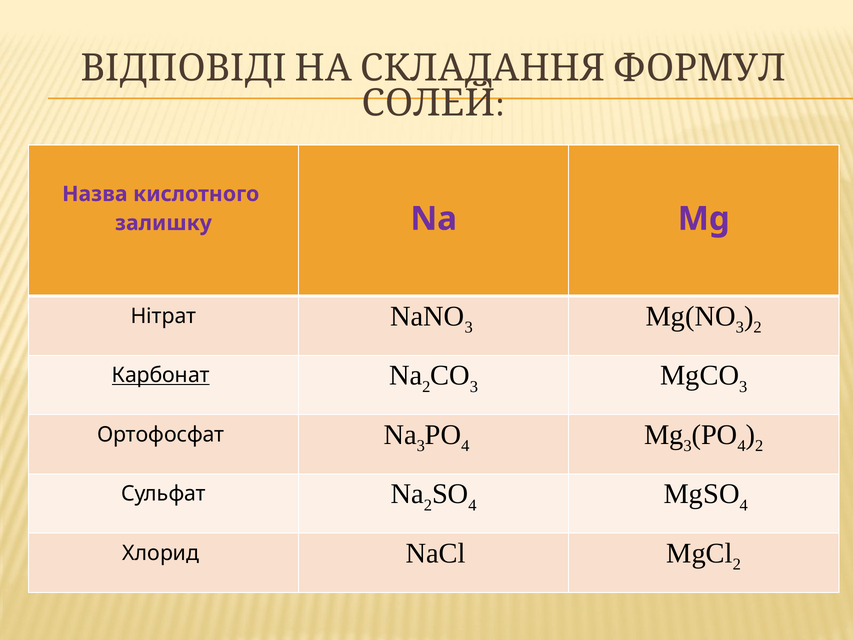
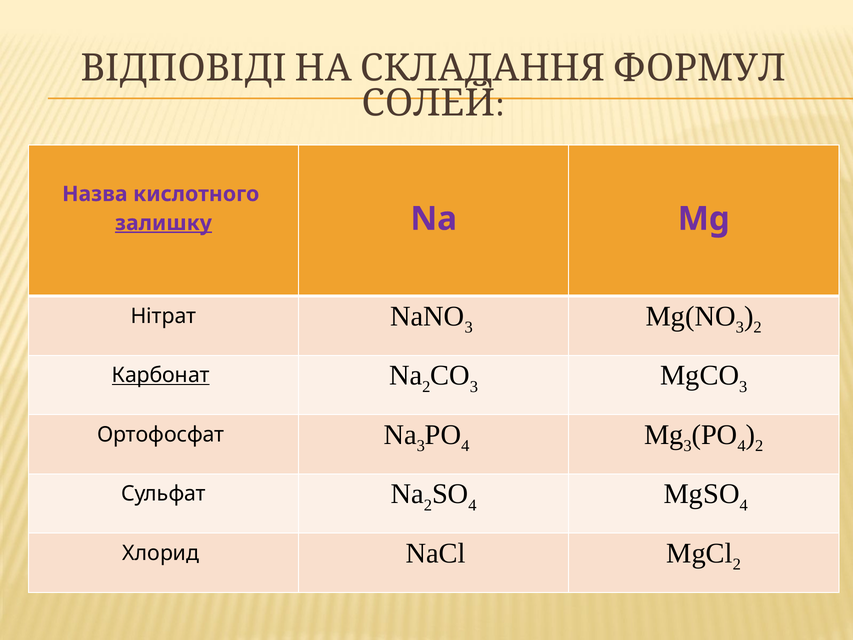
залишку underline: none -> present
